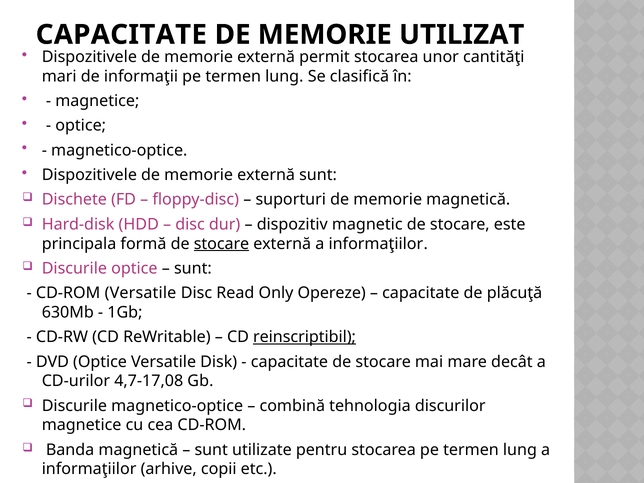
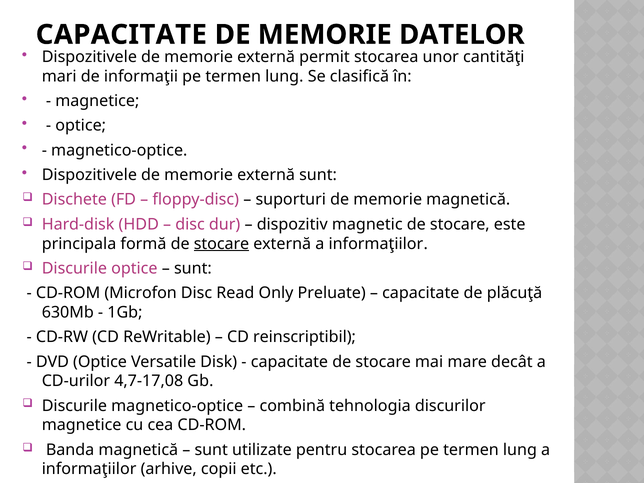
UTILIZAT: UTILIZAT -> DATELOR
CD-ROM Versatile: Versatile -> Microfon
Opereze: Opereze -> Preluate
reinscriptibil underline: present -> none
